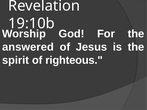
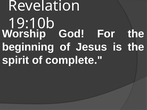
answered: answered -> beginning
righteous: righteous -> complete
